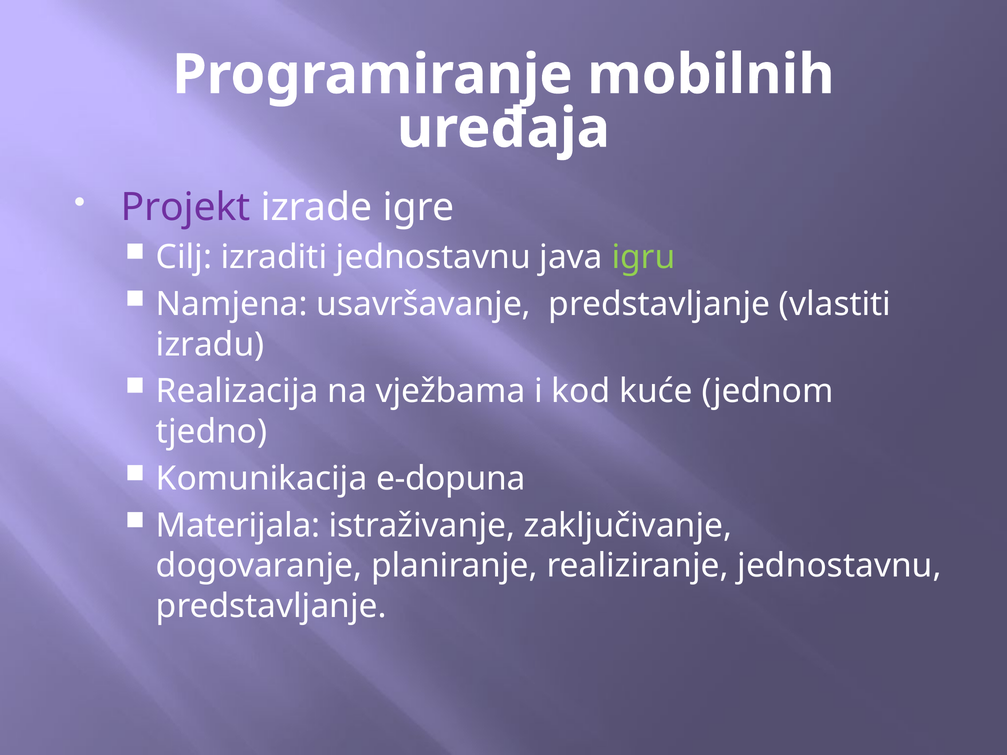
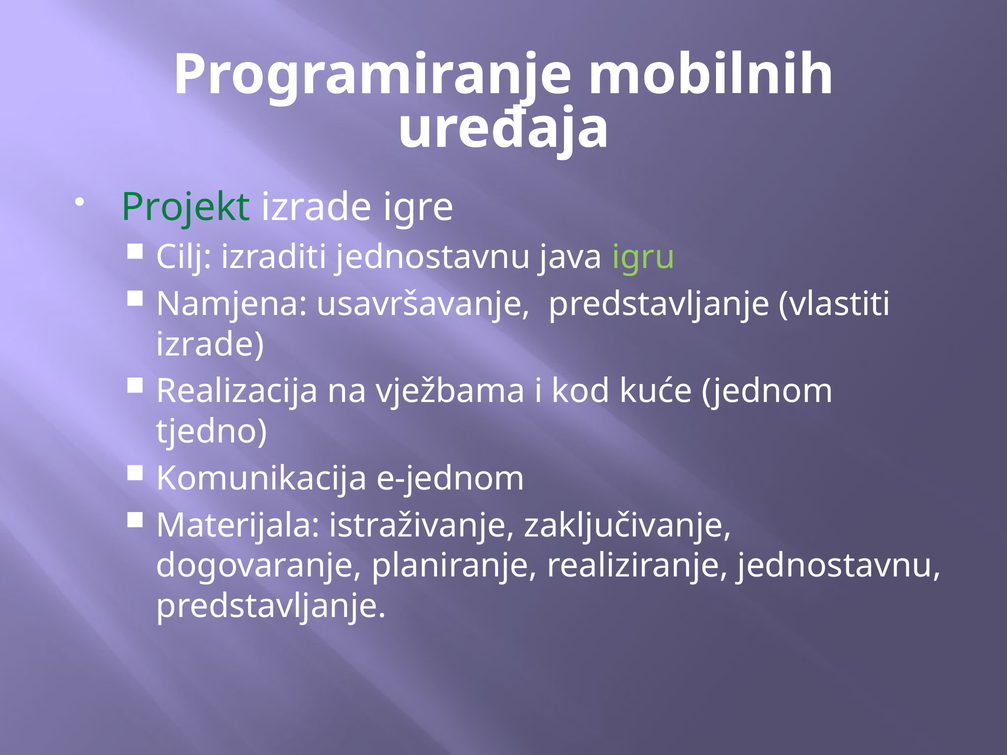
Projekt colour: purple -> green
izradu at (210, 345): izradu -> izrade
e-dopuna: e-dopuna -> e-jednom
